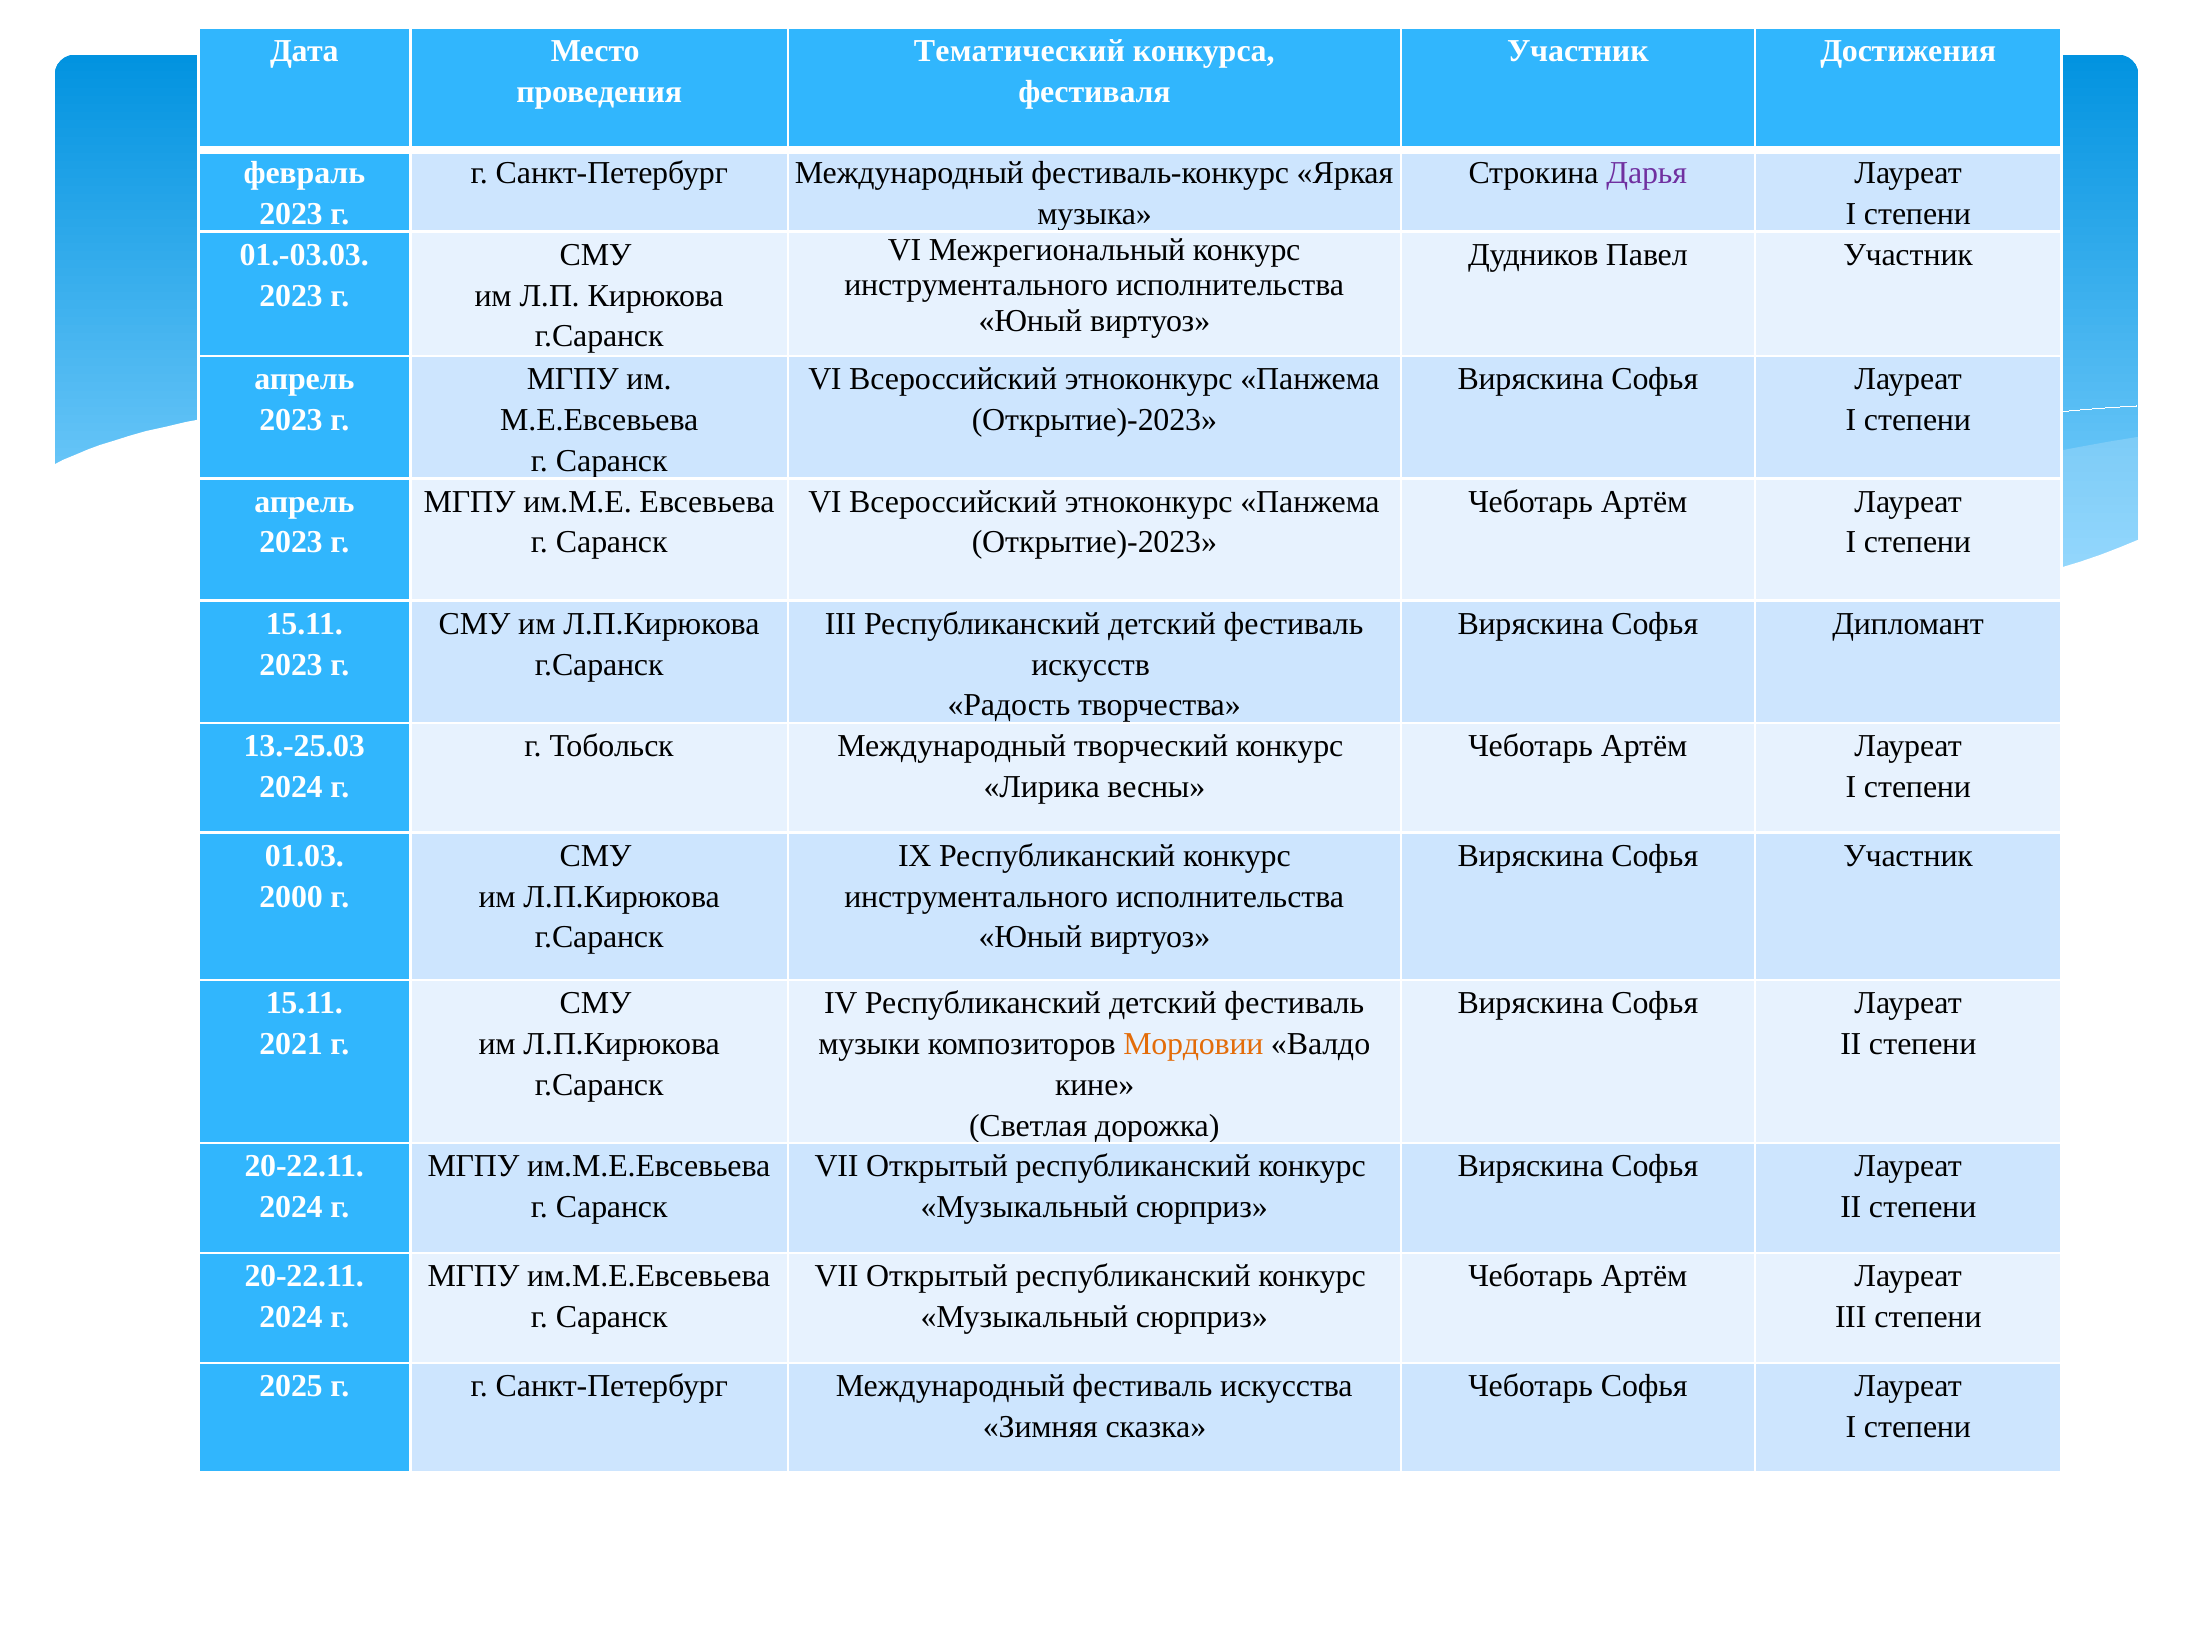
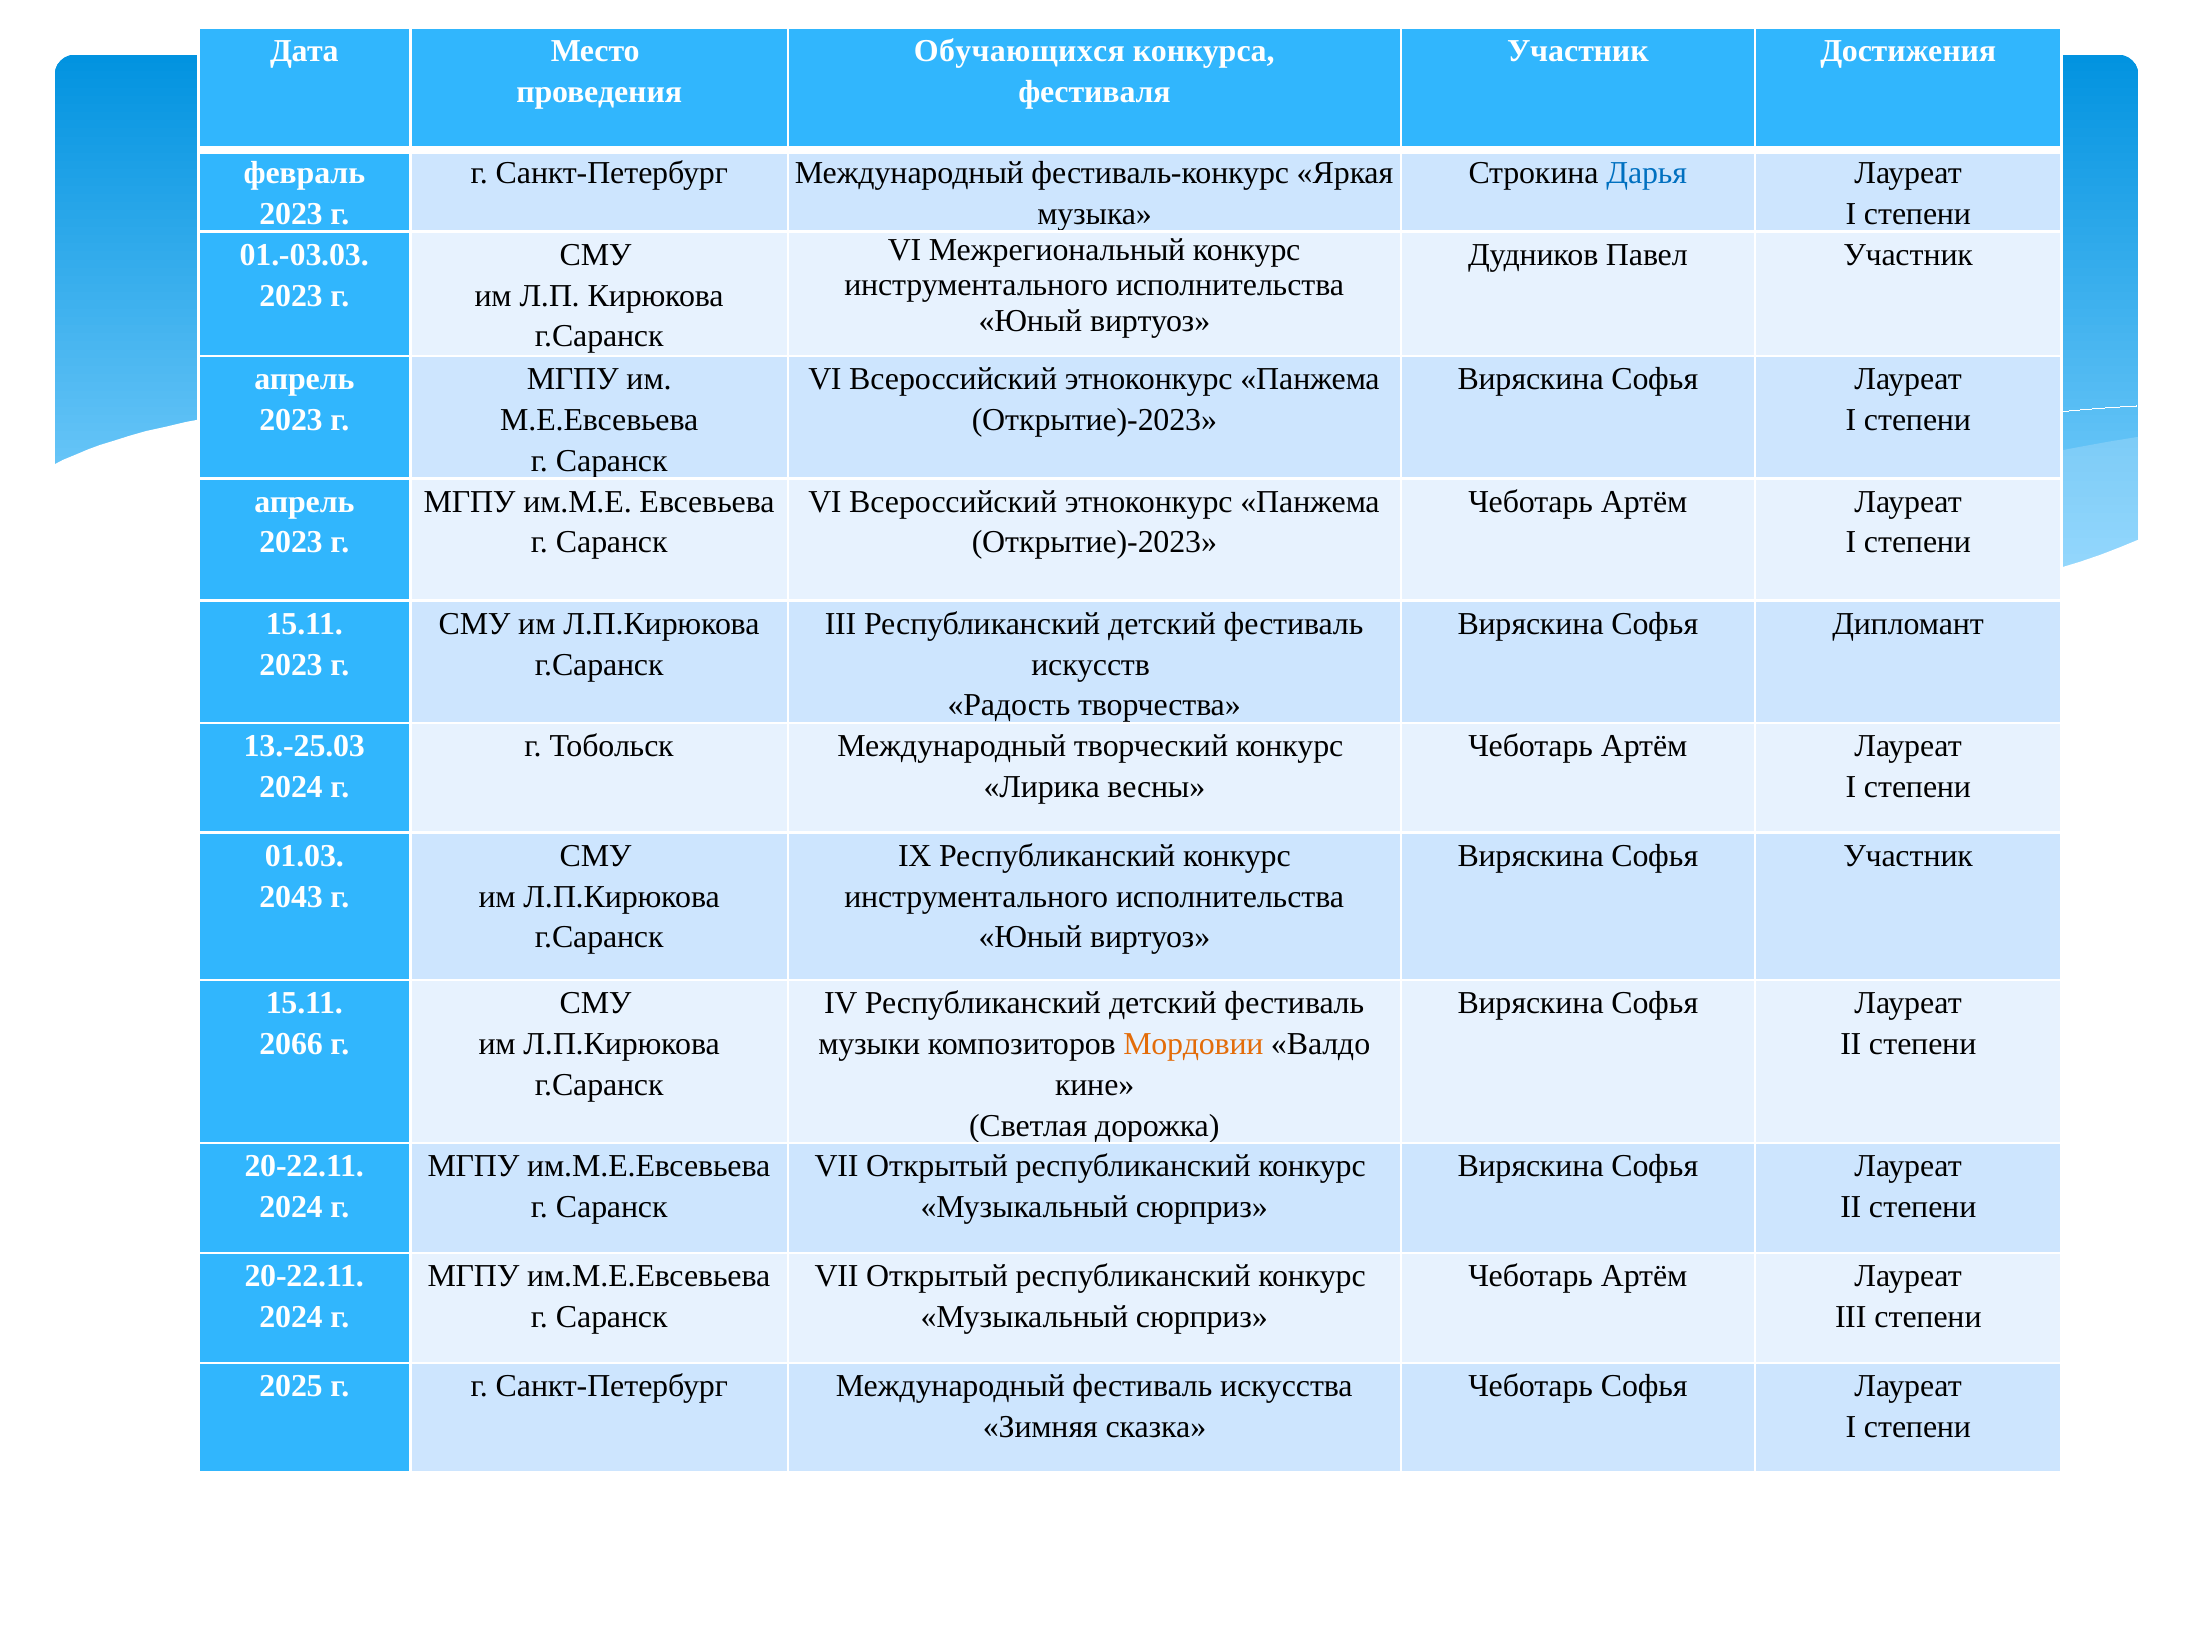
Тематический: Тематический -> Обучающихся
Дарья colour: purple -> blue
2000: 2000 -> 2043
2021: 2021 -> 2066
